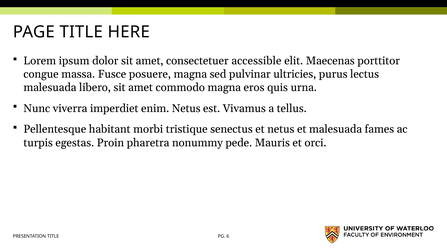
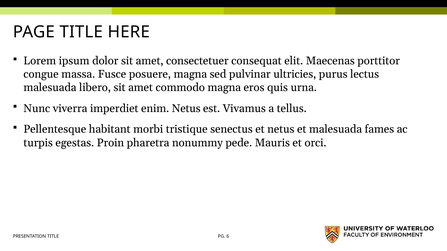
accessible: accessible -> consequat
